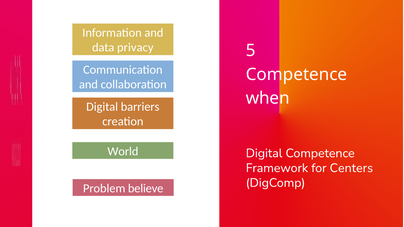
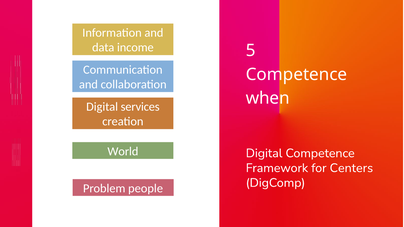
privacy: privacy -> income
barriers: barriers -> services
believe: believe -> people
